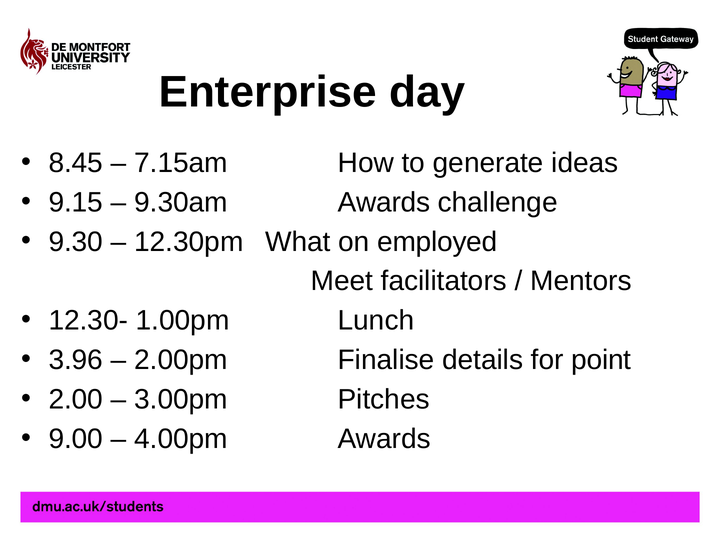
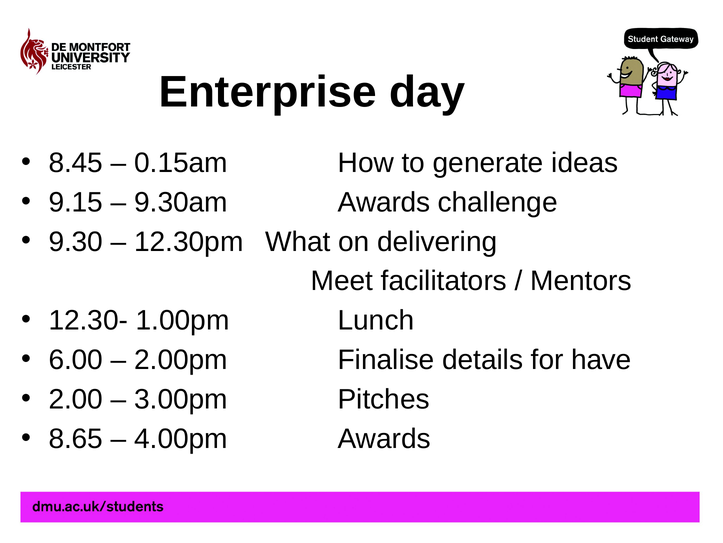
7.15am: 7.15am -> 0.15am
employed: employed -> delivering
3.96: 3.96 -> 6.00
point: point -> have
9.00: 9.00 -> 8.65
